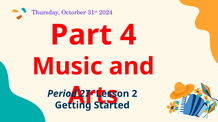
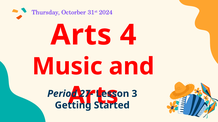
Part at (81, 35): Part -> Arts
2: 2 -> 3
